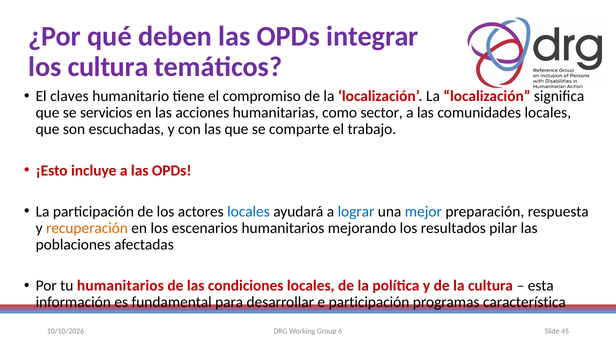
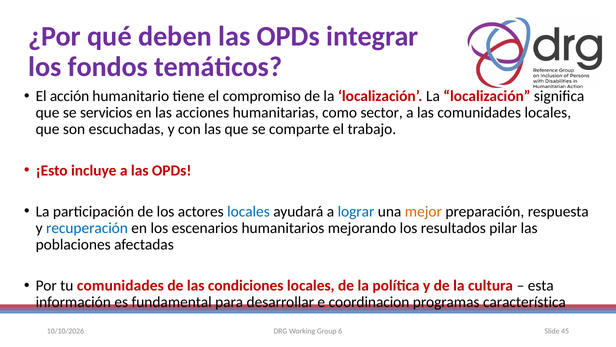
los cultura: cultura -> fondos
claves: claves -> acción
mejor colour: blue -> orange
recuperación colour: orange -> blue
tu humanitarios: humanitarios -> comunidades
e participación: participación -> coordinacion
